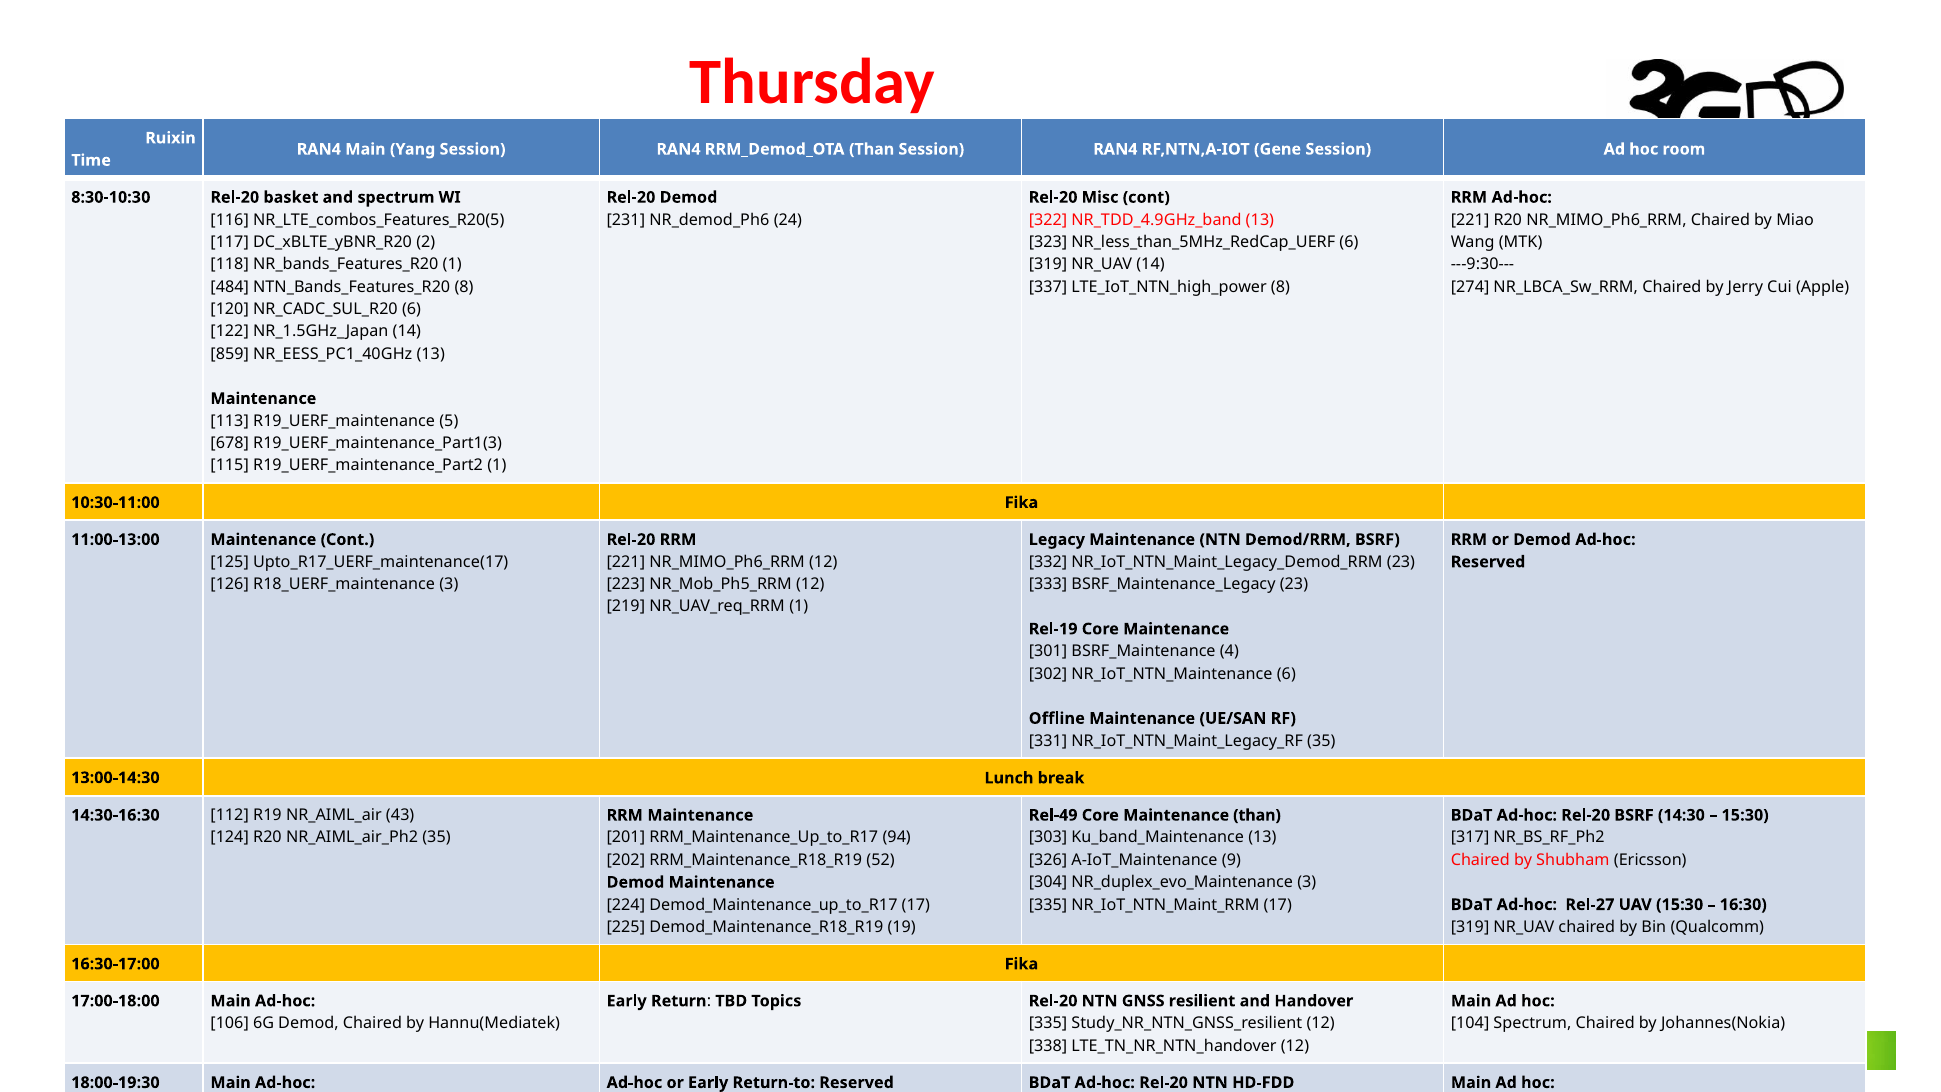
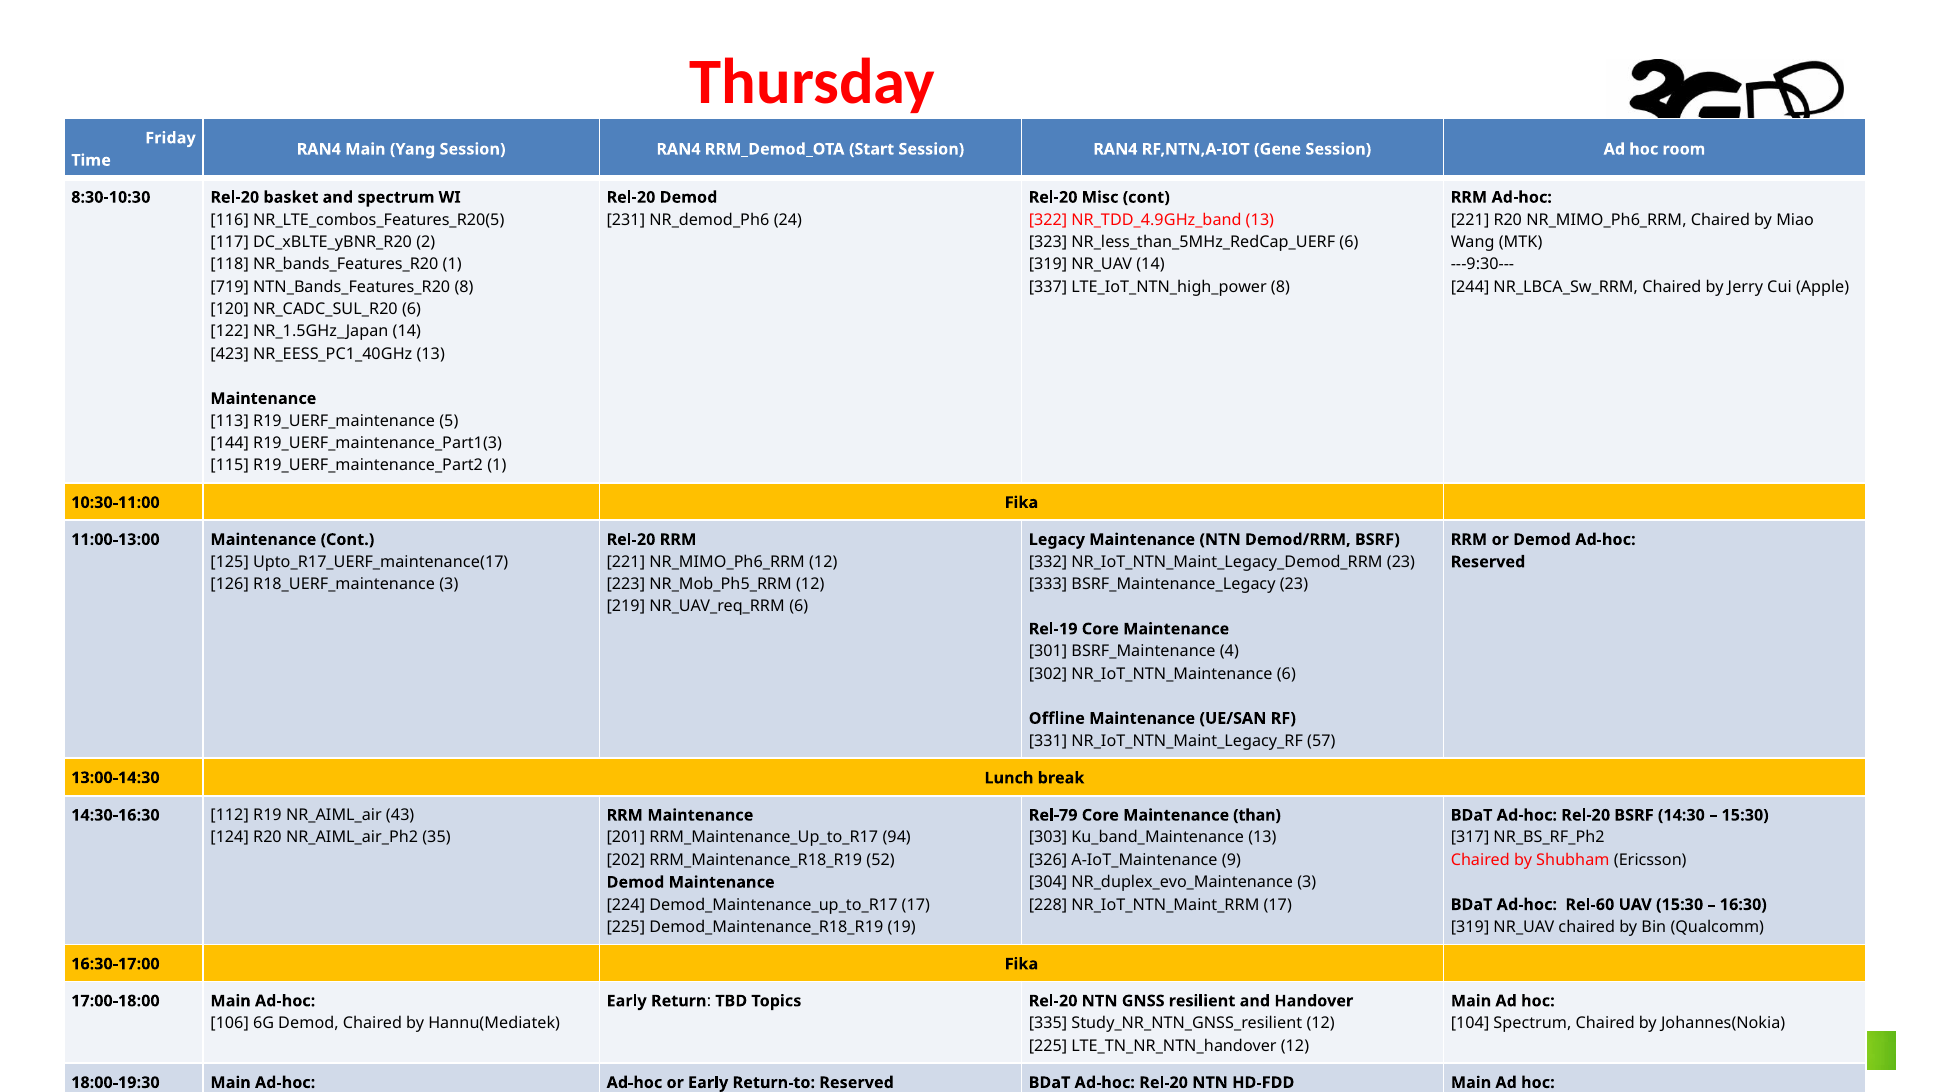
Ruixin: Ruixin -> Friday
Than at (872, 149): Than -> Start
484: 484 -> 719
274: 274 -> 244
859: 859 -> 423
678: 678 -> 144
1 at (799, 607): 1 -> 6
35 at (1321, 741): 35 -> 57
Rel-49: Rel-49 -> Rel-79
335 at (1048, 905): 335 -> 228
Rel-27: Rel-27 -> Rel-60
338 at (1048, 1045): 338 -> 225
